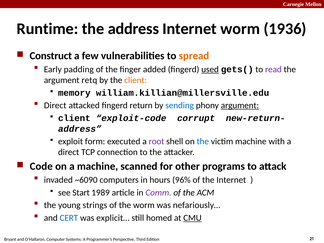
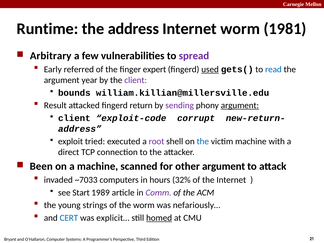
1936: 1936 -> 1981
Construct: Construct -> Arbitrary
spread colour: orange -> purple
padding: padding -> referred
added: added -> expert
read colour: purple -> blue
retq: retq -> year
client at (136, 80) colour: orange -> purple
memory: memory -> bounds
Direct at (55, 105): Direct -> Result
sending colour: blue -> purple
form: form -> tried
Code: Code -> Been
other programs: programs -> argument
~6090: ~6090 -> ~7033
96%: 96% -> 32%
homed underline: none -> present
CMU underline: present -> none
